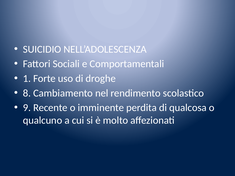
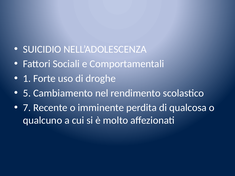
8: 8 -> 5
9: 9 -> 7
